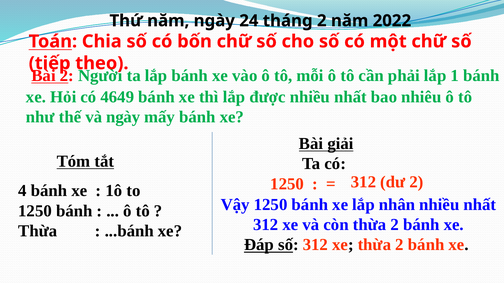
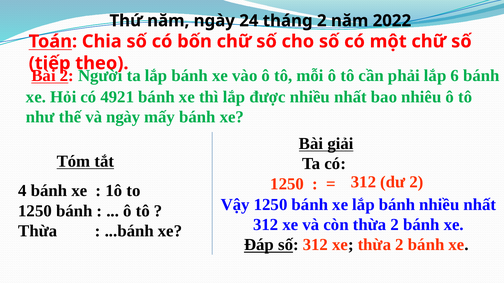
1: 1 -> 6
4649: 4649 -> 4921
xe lắp nhân: nhân -> bánh
